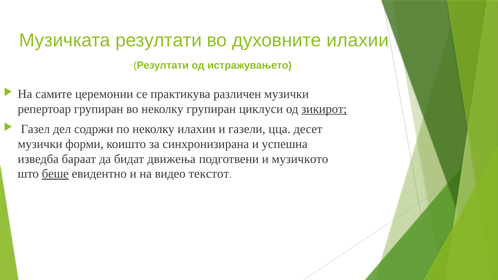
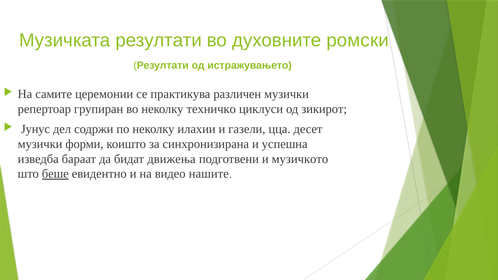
духовните илахии: илахии -> ромски
неколку групиран: групиран -> техничко
зикирот underline: present -> none
Газел: Газел -> Јунус
текстот: текстот -> нашите
